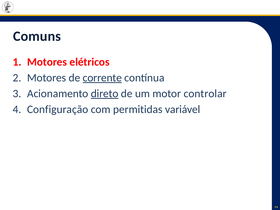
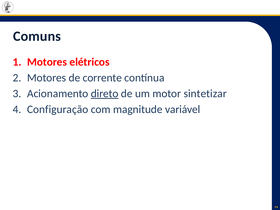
corrente underline: present -> none
controlar: controlar -> sintetizar
permitidas: permitidas -> magnitude
